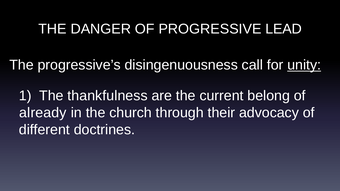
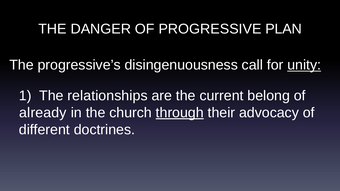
LEAD: LEAD -> PLAN
thankfulness: thankfulness -> relationships
through underline: none -> present
